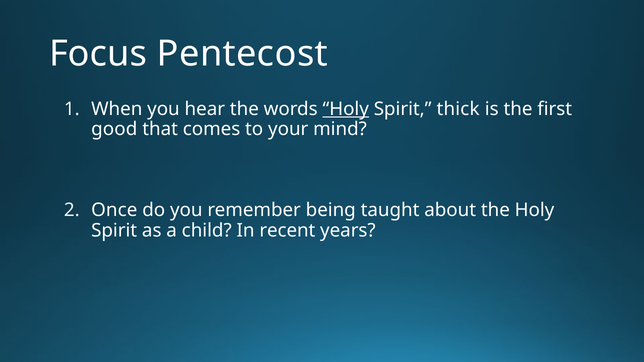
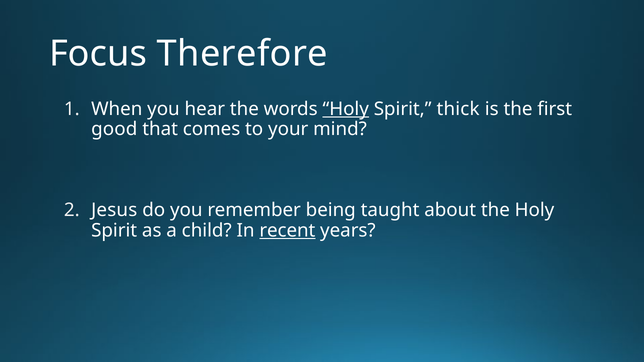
Pentecost: Pentecost -> Therefore
Once: Once -> Jesus
recent underline: none -> present
